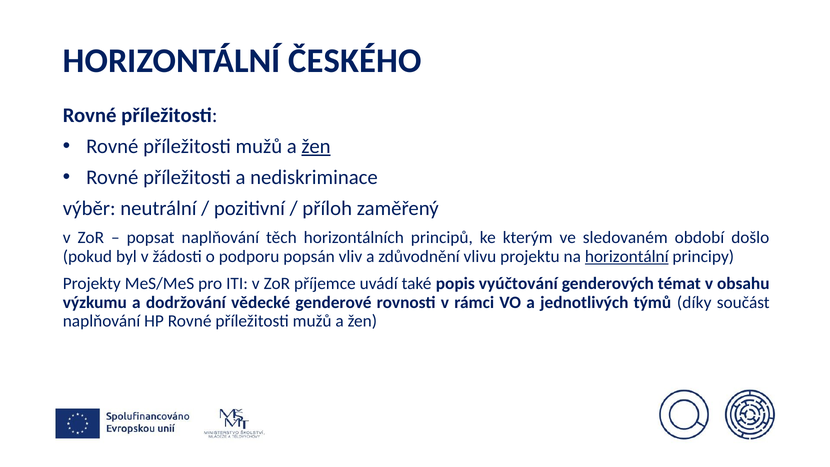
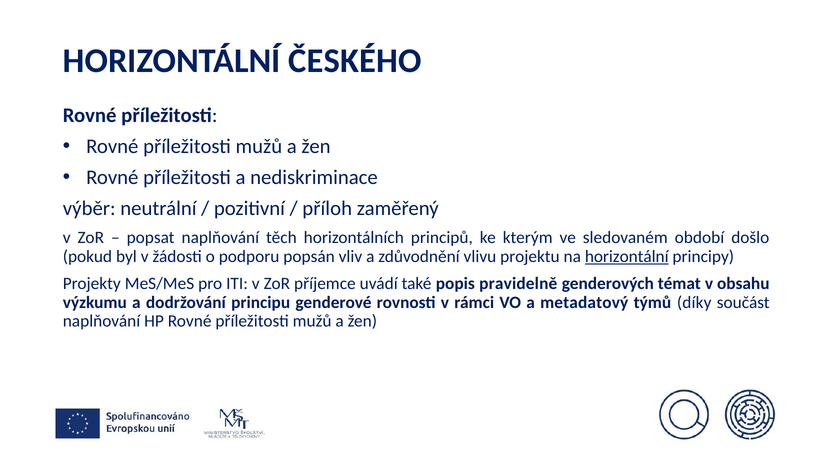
žen at (316, 146) underline: present -> none
vyúčtování: vyúčtování -> pravidelně
vědecké: vědecké -> principu
jednotlivých: jednotlivých -> metadatový
